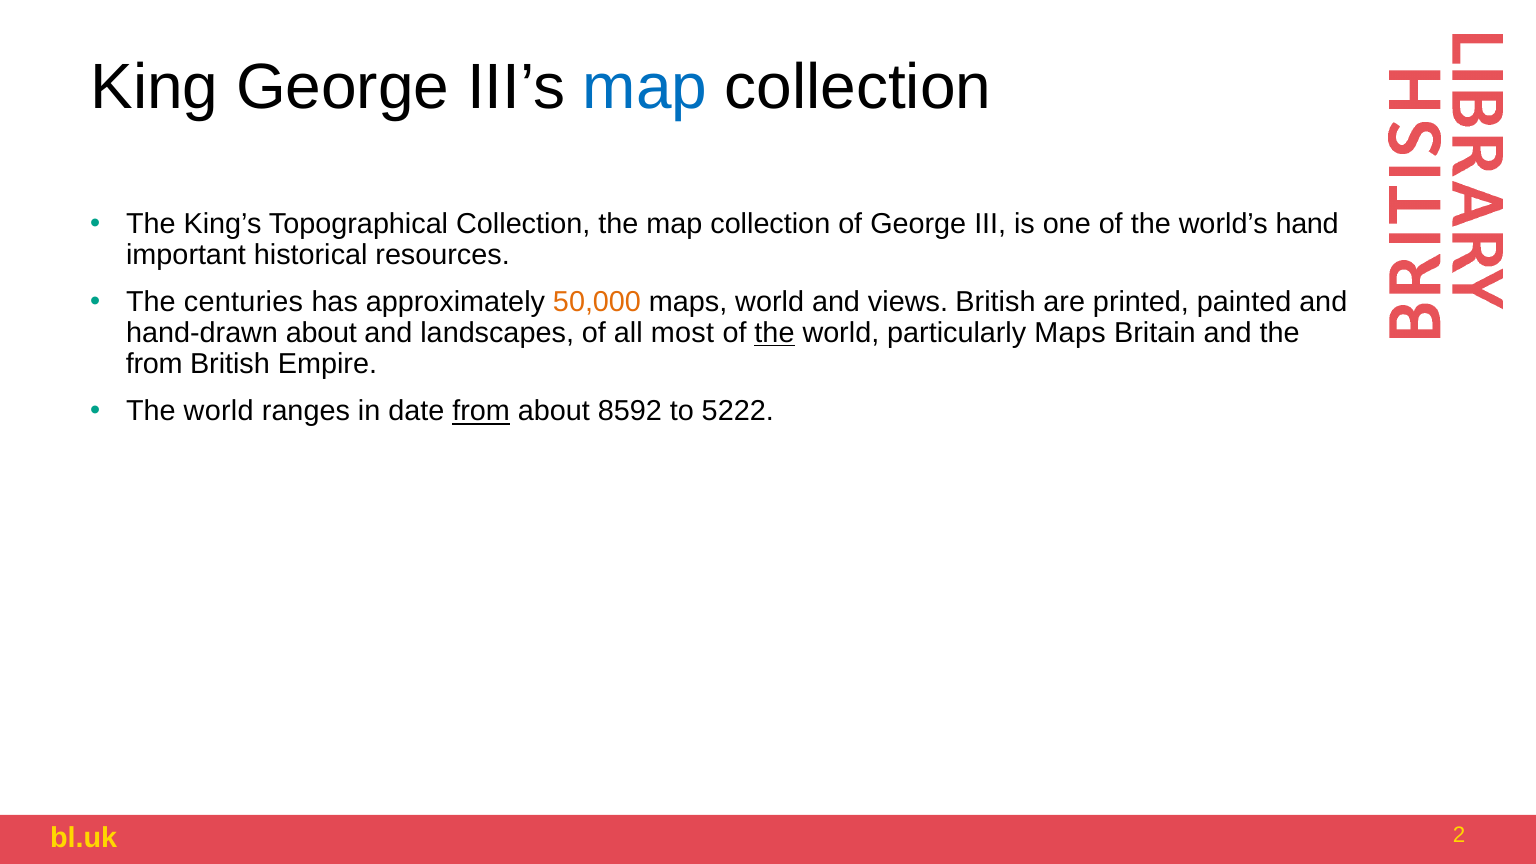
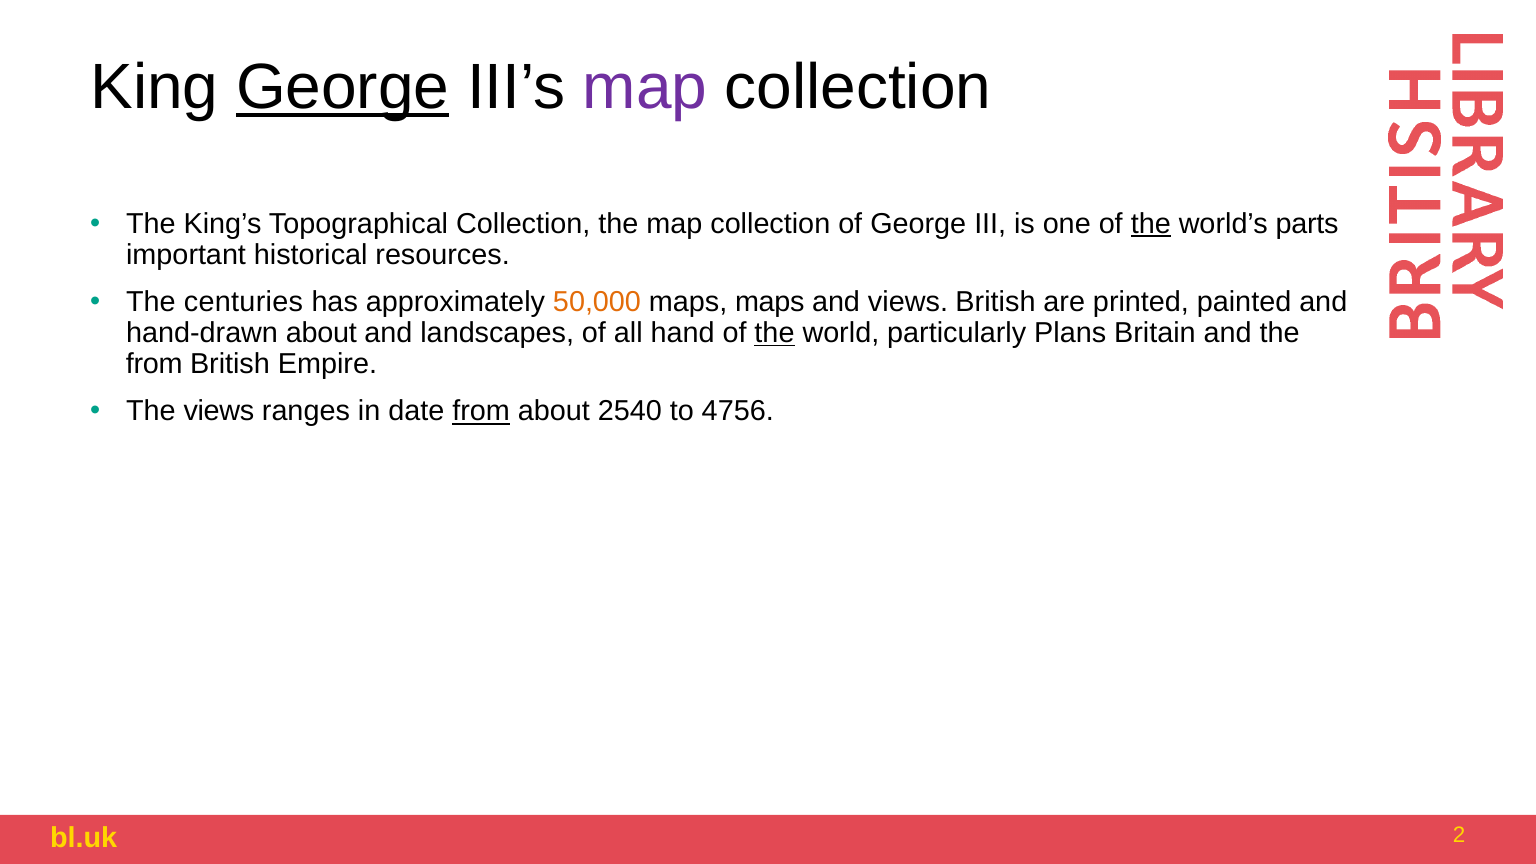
George at (343, 87) underline: none -> present
map at (645, 87) colour: blue -> purple
the at (1151, 224) underline: none -> present
hand: hand -> parts
maps world: world -> maps
most: most -> hand
particularly Maps: Maps -> Plans
world at (219, 411): world -> views
8592: 8592 -> 2540
5222: 5222 -> 4756
